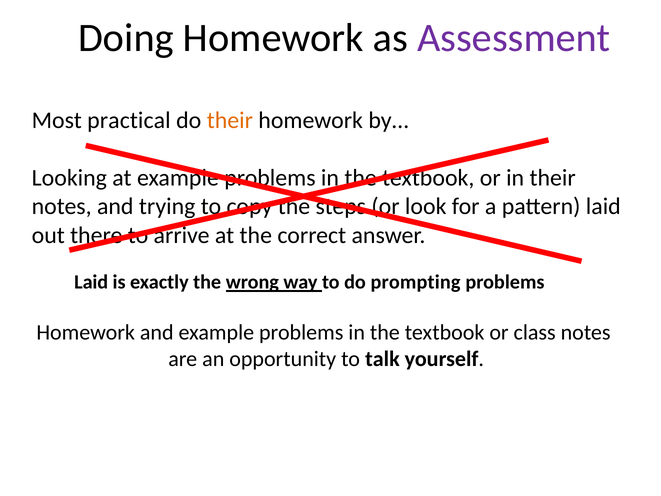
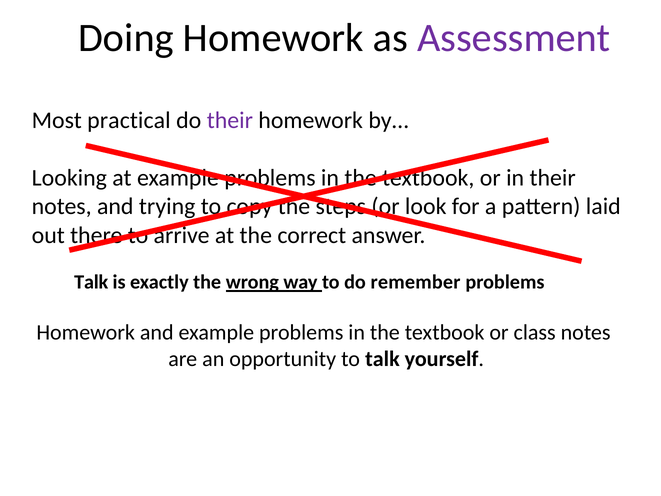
their at (230, 121) colour: orange -> purple
Laid at (91, 282): Laid -> Talk
prompting: prompting -> remember
